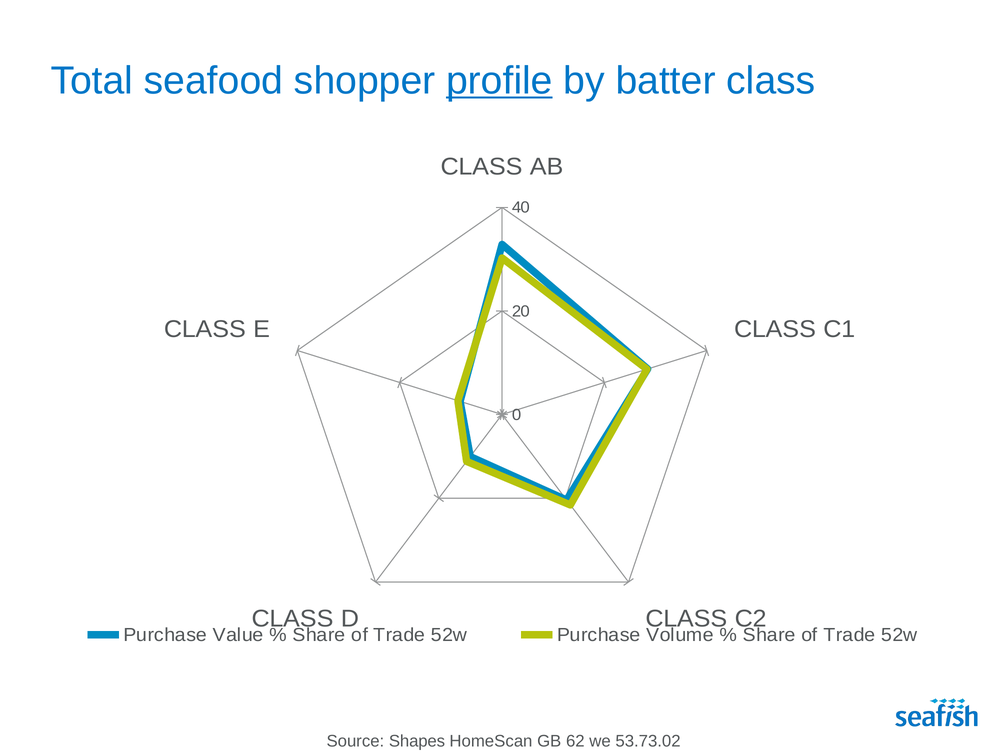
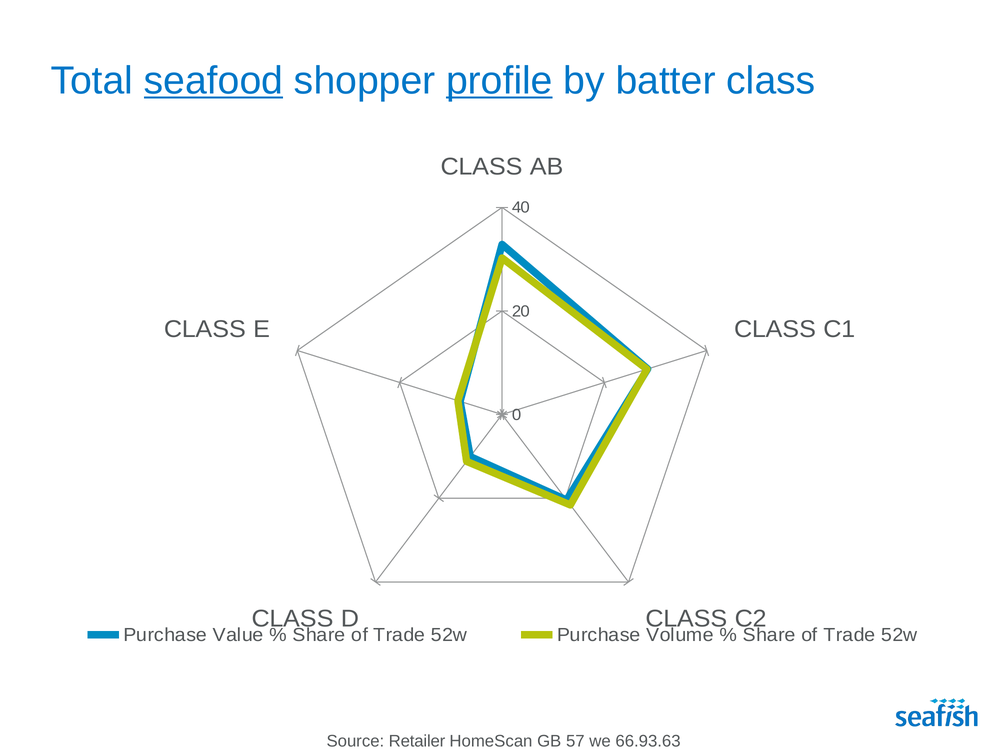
seafood underline: none -> present
Shapes: Shapes -> Retailer
62: 62 -> 57
53.73.02: 53.73.02 -> 66.93.63
